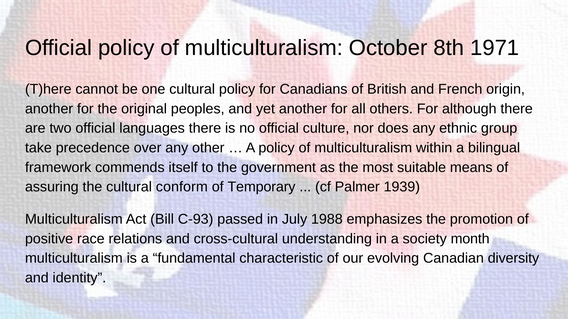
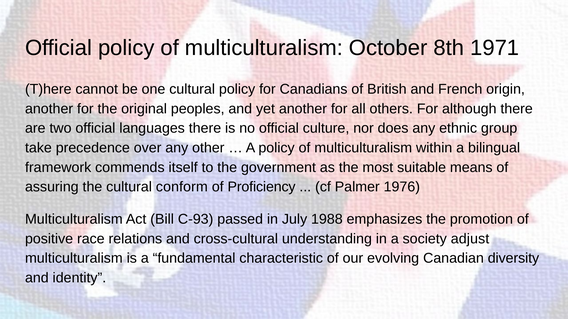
Temporary: Temporary -> Proficiency
1939: 1939 -> 1976
month: month -> adjust
